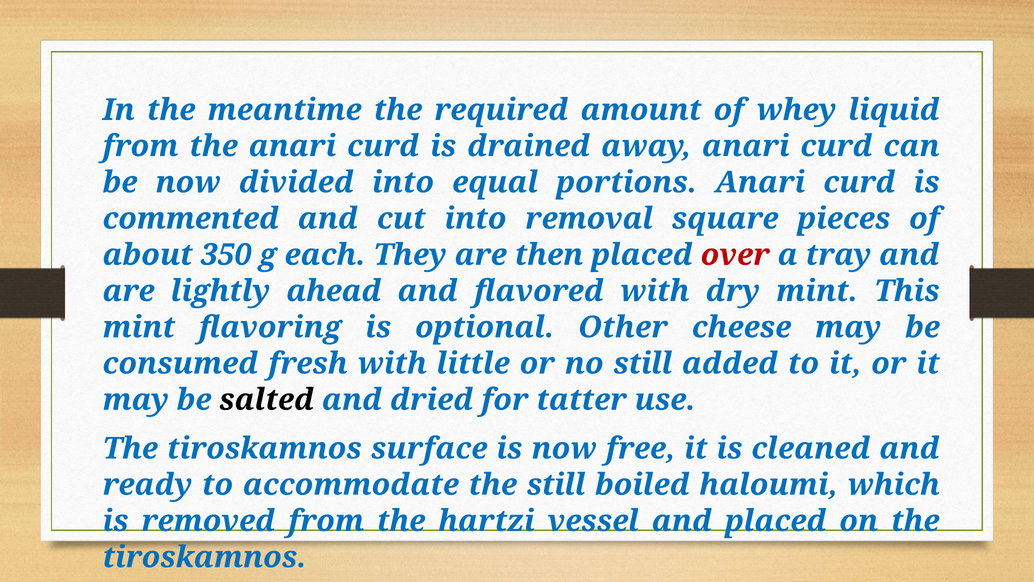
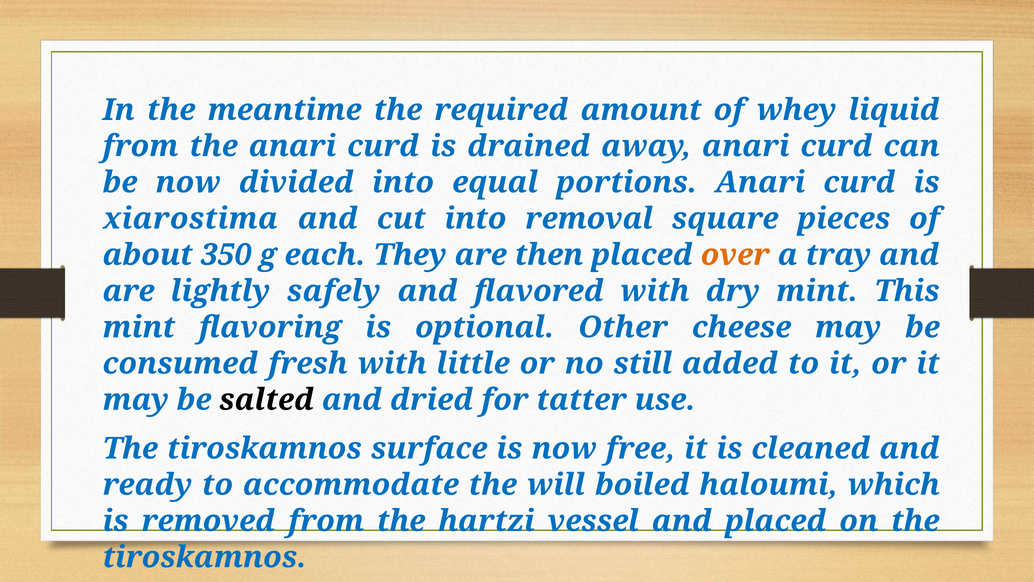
commented: commented -> xiarostima
over colour: red -> orange
ahead: ahead -> safely
the still: still -> will
